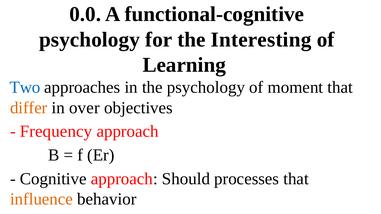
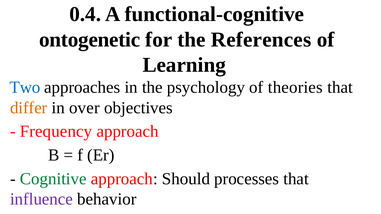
0.0: 0.0 -> 0.4
psychology at (89, 40): psychology -> ontogenetic
Interesting: Interesting -> References
moment: moment -> theories
Cognitive colour: black -> green
influence colour: orange -> purple
